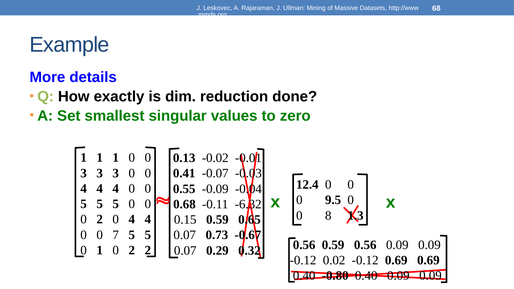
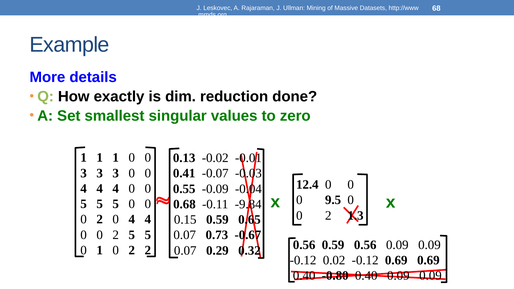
-6.32: -6.32 -> -9.84
8 at (328, 216): 8 -> 2
7 at (116, 235): 7 -> 2
